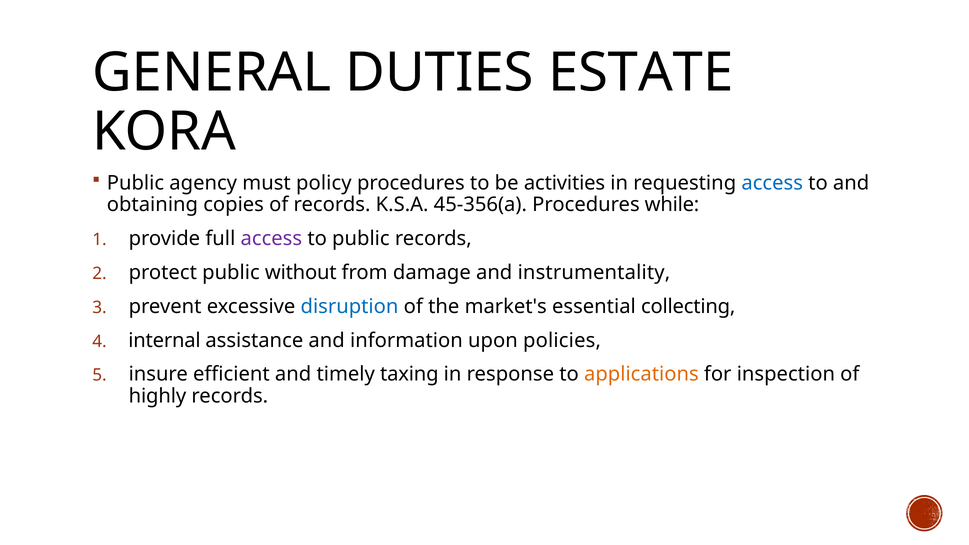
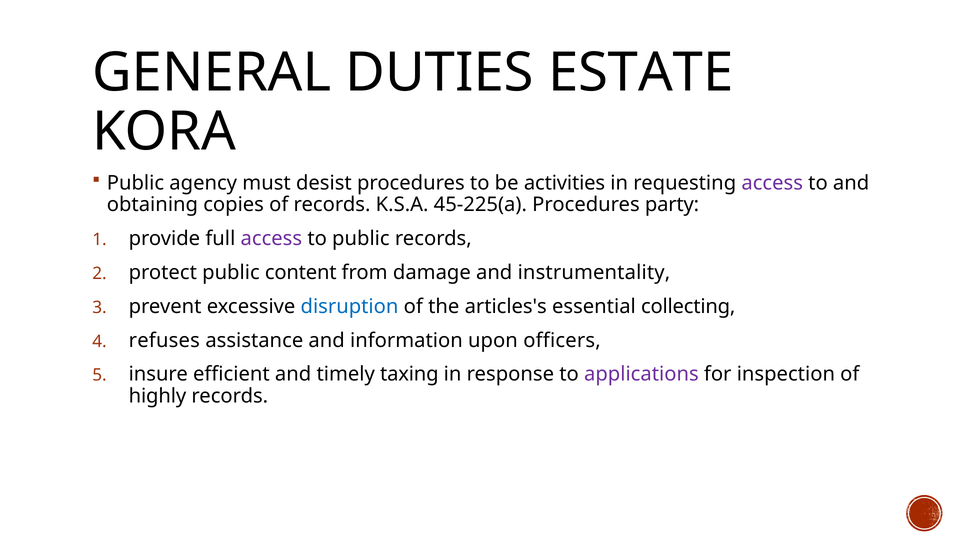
policy: policy -> desist
access at (772, 183) colour: blue -> purple
45-356(a: 45-356(a -> 45-225(a
while: while -> party
without: without -> content
market's: market's -> articles's
internal: internal -> refuses
policies: policies -> officers
applications colour: orange -> purple
